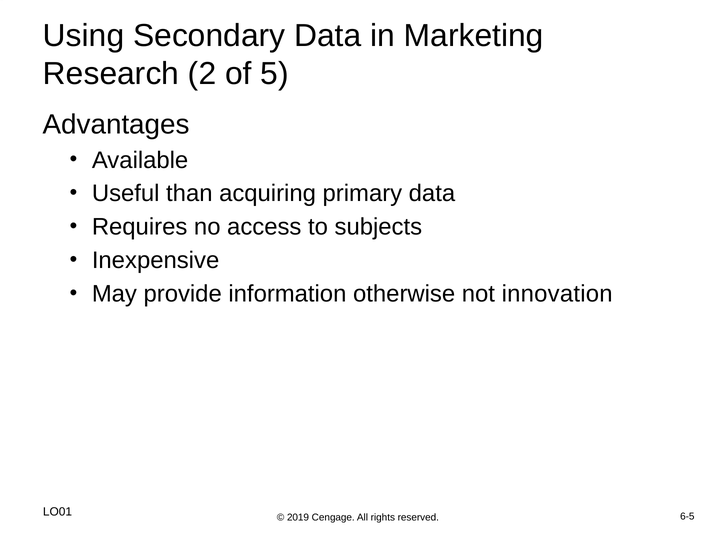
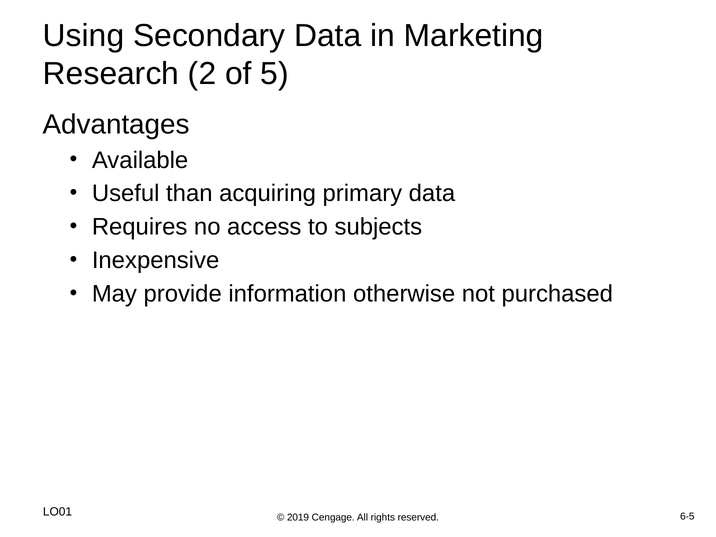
innovation: innovation -> purchased
